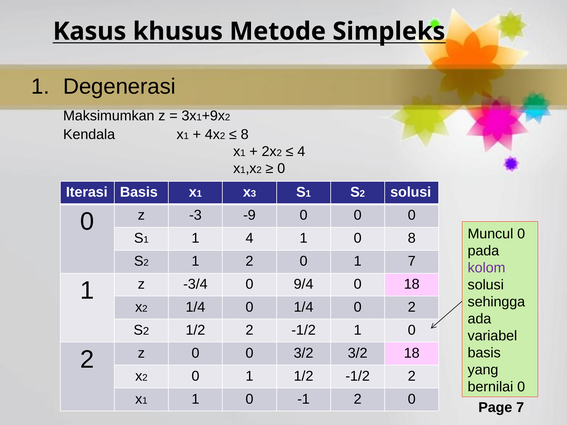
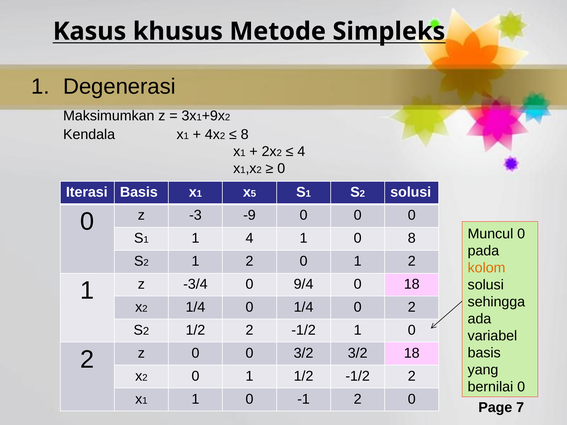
3: 3 -> 5
0 1 7: 7 -> 2
kolom colour: purple -> orange
